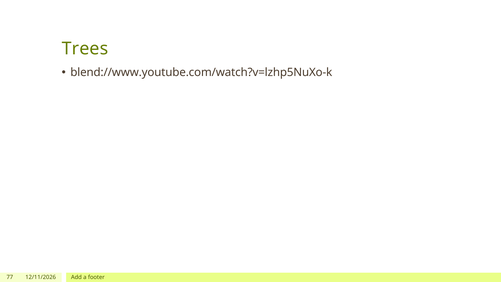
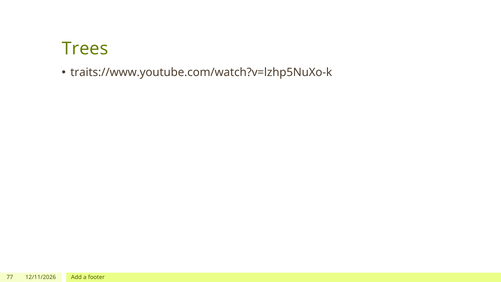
blend://www.youtube.com/watch?v=lzhp5NuXo-k: blend://www.youtube.com/watch?v=lzhp5NuXo-k -> traits://www.youtube.com/watch?v=lzhp5NuXo-k
